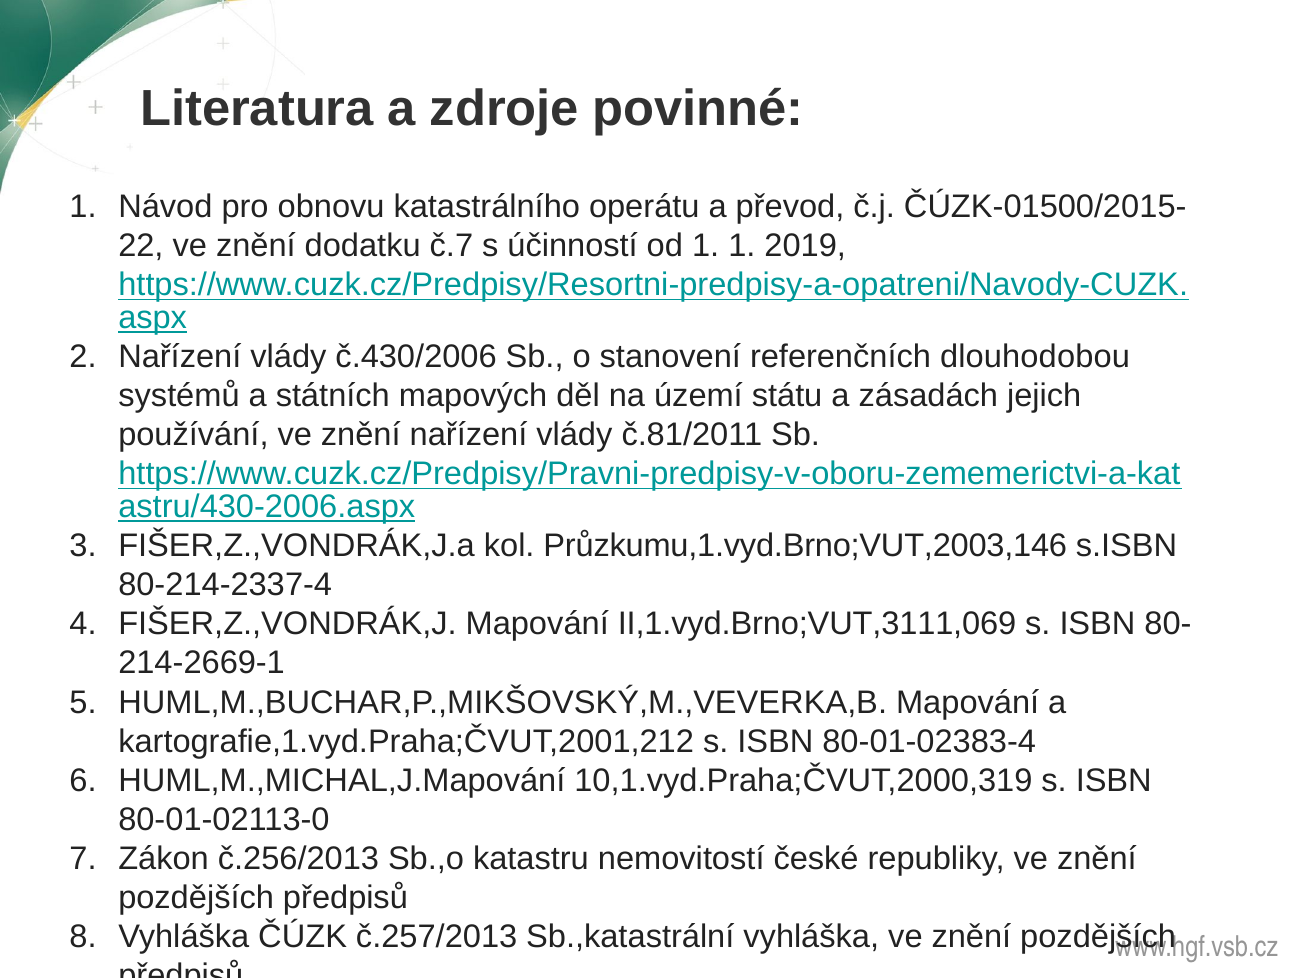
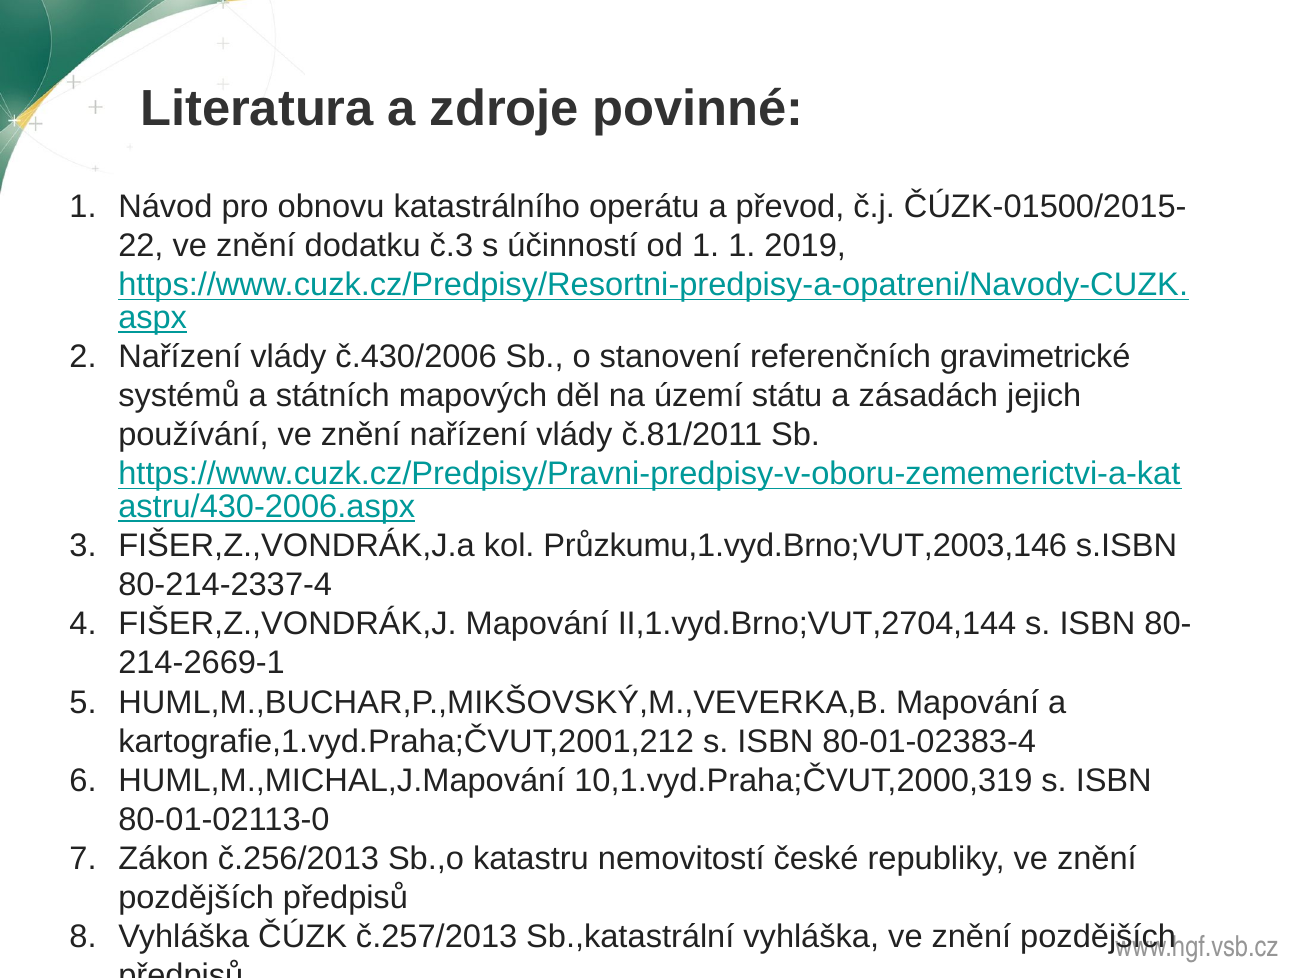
č.7: č.7 -> č.3
dlouhodobou: dlouhodobou -> gravimetrické
II,1.vyd.Brno;VUT,3111,069: II,1.vyd.Brno;VUT,3111,069 -> II,1.vyd.Brno;VUT,2704,144
